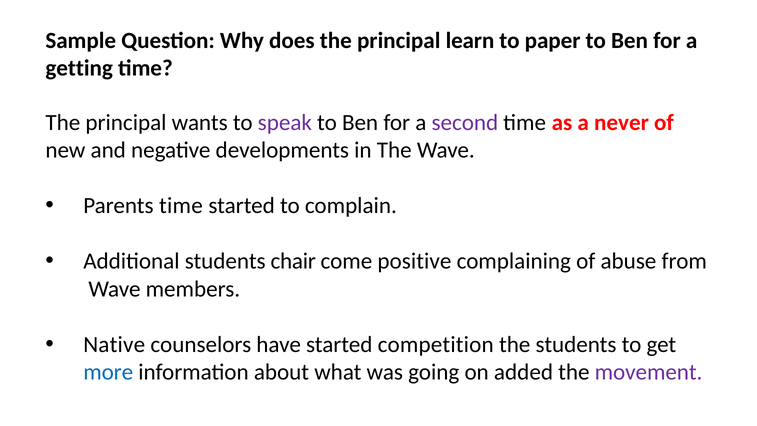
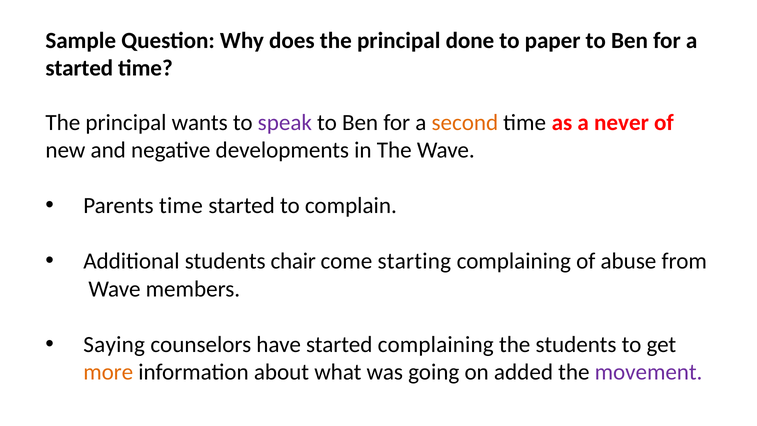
learn: learn -> done
getting at (79, 68): getting -> started
second colour: purple -> orange
positive: positive -> starting
Native: Native -> Saying
started competition: competition -> complaining
more colour: blue -> orange
